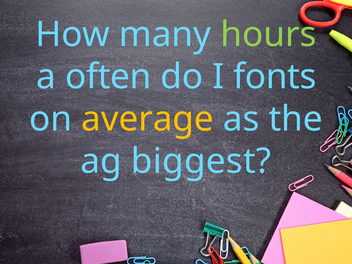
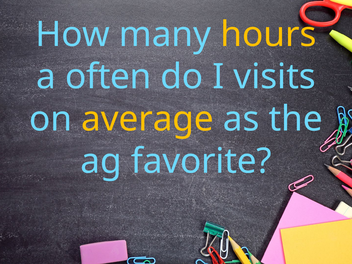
hours colour: light green -> yellow
fonts: fonts -> visits
biggest: biggest -> favorite
